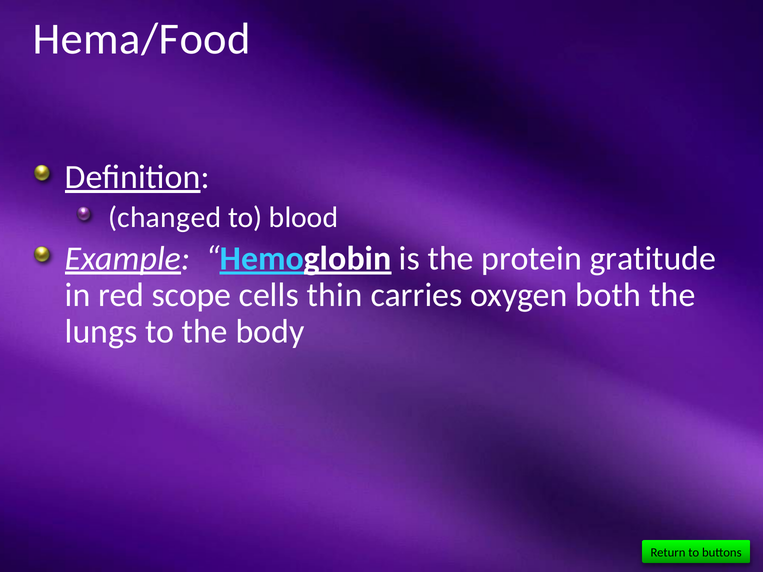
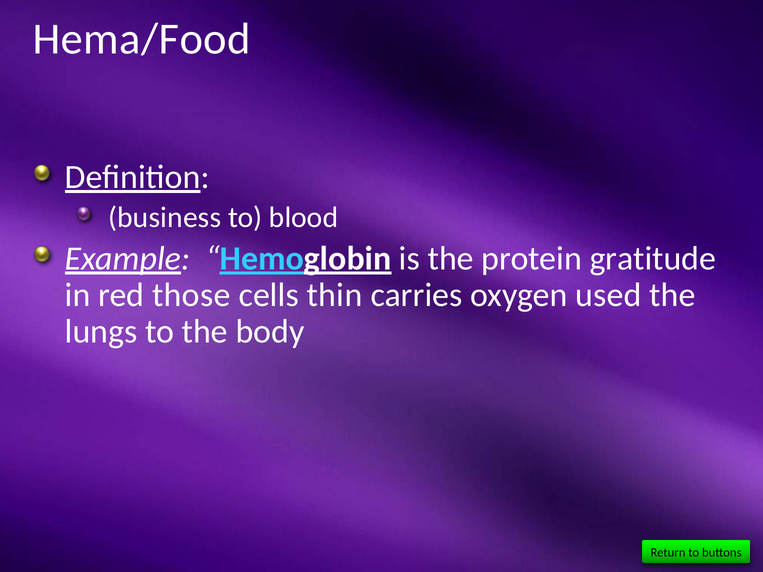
changed: changed -> business
scope: scope -> those
both: both -> used
